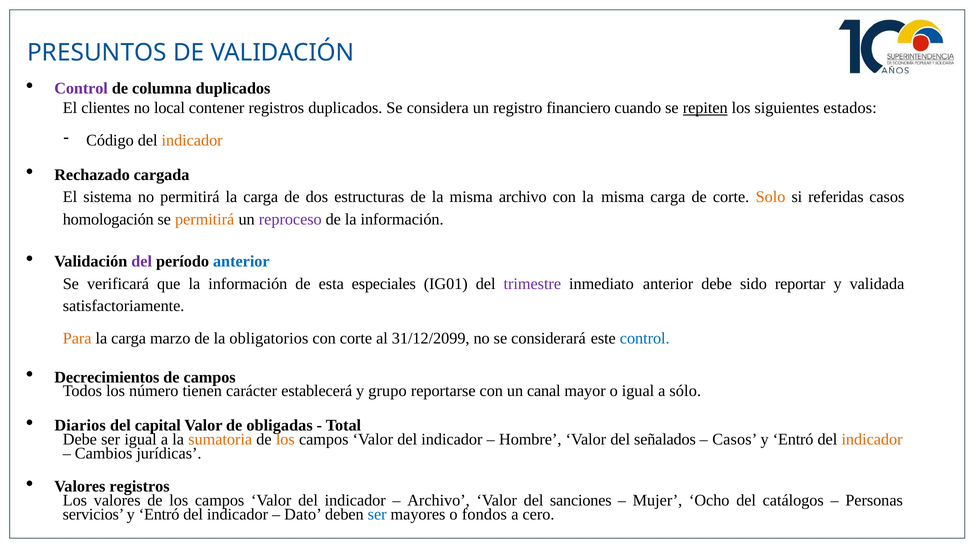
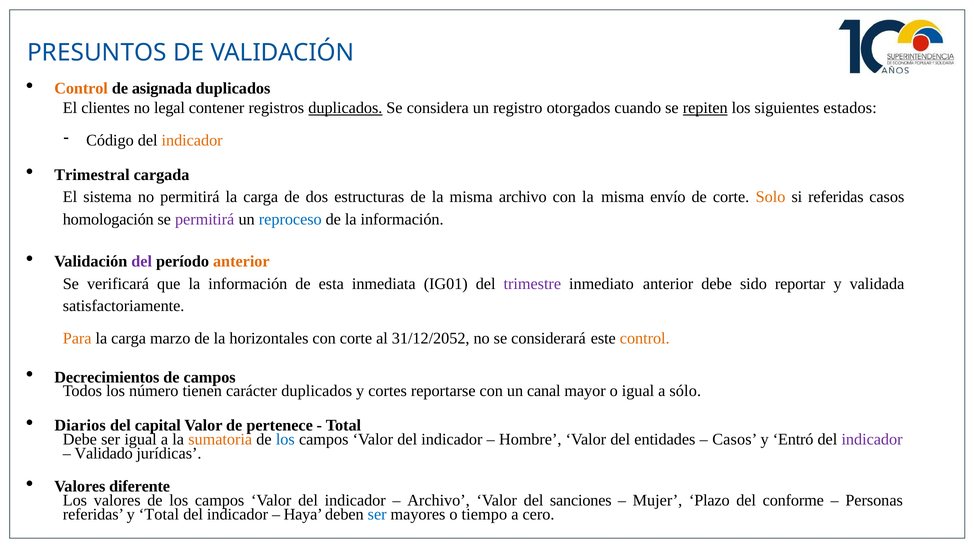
Control at (81, 89) colour: purple -> orange
columna: columna -> asignada
local: local -> legal
duplicados at (345, 108) underline: none -> present
financiero: financiero -> otorgados
Rechazado: Rechazado -> Trimestral
misma carga: carga -> envío
permitirá at (205, 219) colour: orange -> purple
reproceso colour: purple -> blue
anterior at (241, 261) colour: blue -> orange
especiales: especiales -> inmediata
obligatorios: obligatorios -> horizontales
31/12/2099: 31/12/2099 -> 31/12/2052
control at (645, 338) colour: blue -> orange
carácter establecerá: establecerá -> duplicados
grupo: grupo -> cortes
obligadas: obligadas -> pertenece
los at (285, 439) colour: orange -> blue
señalados: señalados -> entidades
indicador at (872, 439) colour: orange -> purple
Cambios: Cambios -> Validado
Valores registros: registros -> diferente
Ocho: Ocho -> Plazo
catálogos: catálogos -> conforme
servicios at (93, 514): servicios -> referidas
Entró at (159, 514): Entró -> Total
Dato: Dato -> Haya
fondos: fondos -> tiempo
